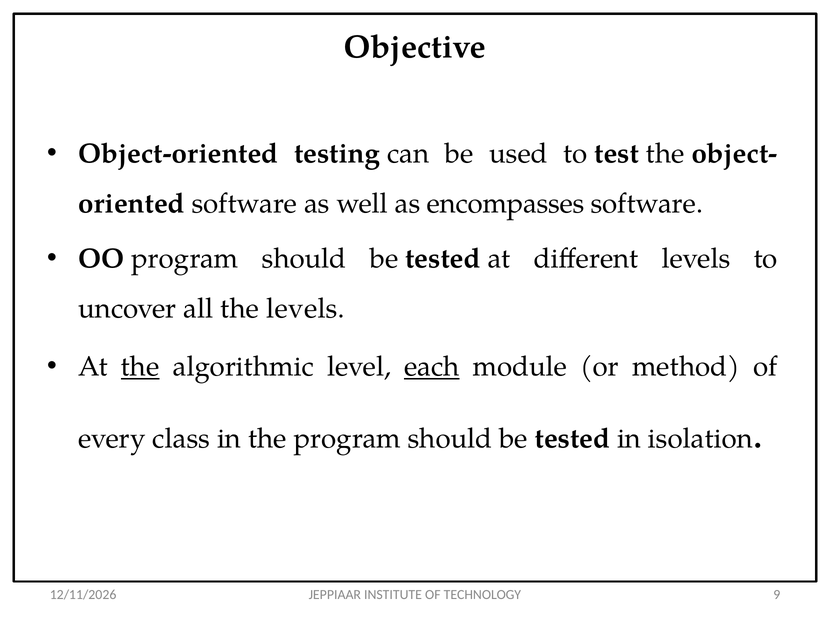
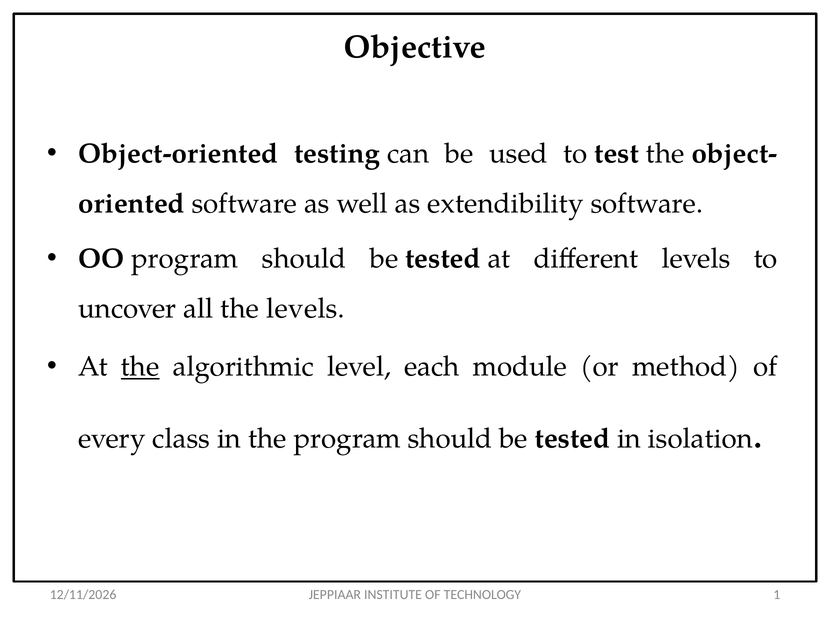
encompasses: encompasses -> extendibility
each underline: present -> none
9: 9 -> 1
